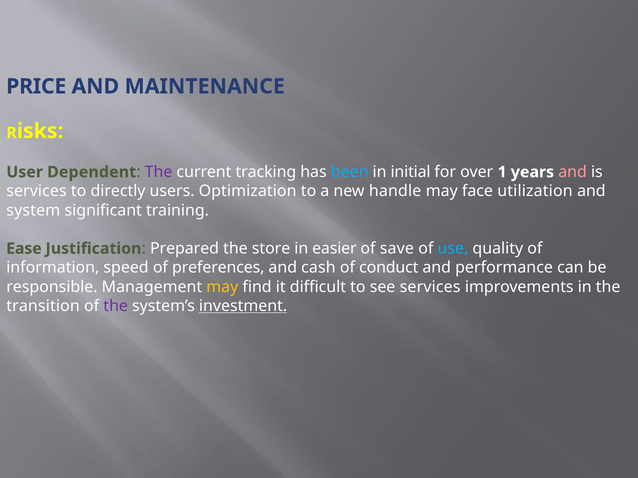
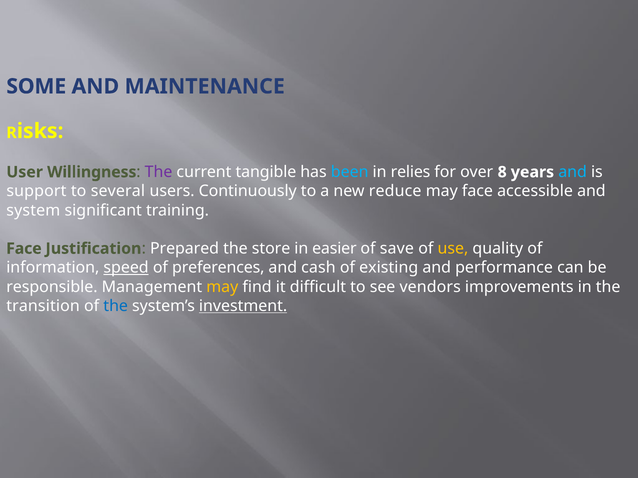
PRICE: PRICE -> SOME
Dependent: Dependent -> Willingness
tracking: tracking -> tangible
initial: initial -> relies
1: 1 -> 8
and at (573, 172) colour: pink -> light blue
services at (36, 191): services -> support
directly: directly -> several
Optimization: Optimization -> Continuously
handle: handle -> reduce
utilization: utilization -> accessible
Ease at (24, 249): Ease -> Face
use colour: light blue -> yellow
speed underline: none -> present
conduct: conduct -> existing
see services: services -> vendors
the at (116, 306) colour: purple -> blue
